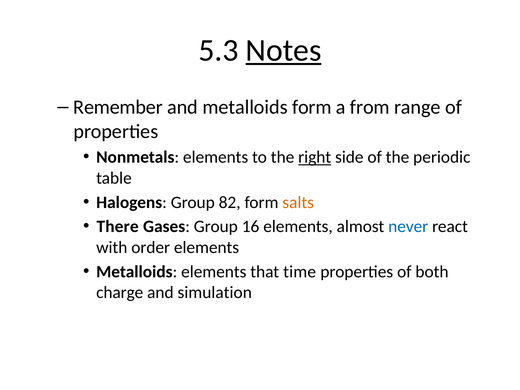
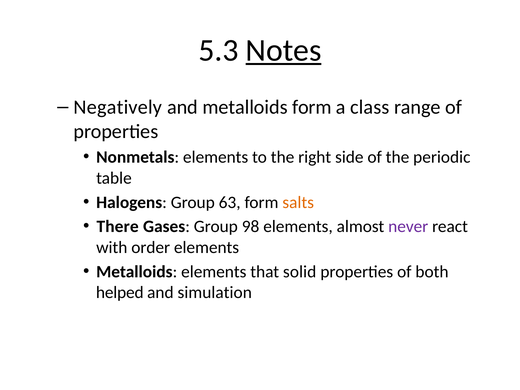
Remember: Remember -> Negatively
from: from -> class
right underline: present -> none
82: 82 -> 63
16: 16 -> 98
never colour: blue -> purple
time: time -> solid
charge: charge -> helped
